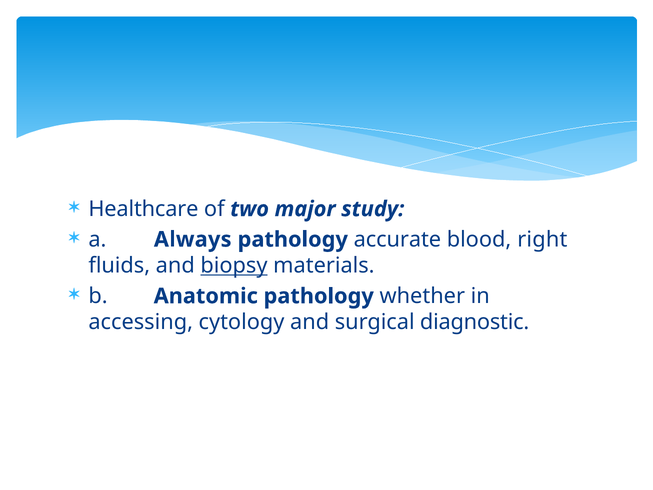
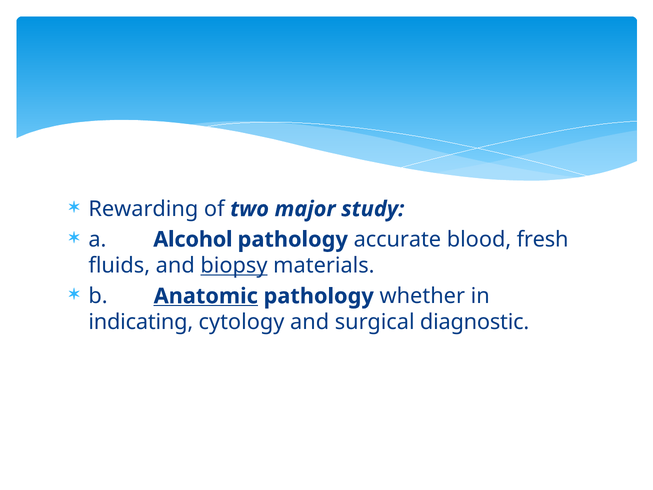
Healthcare: Healthcare -> Rewarding
Always: Always -> Alcohol
right: right -> fresh
Anatomic underline: none -> present
accessing: accessing -> indicating
